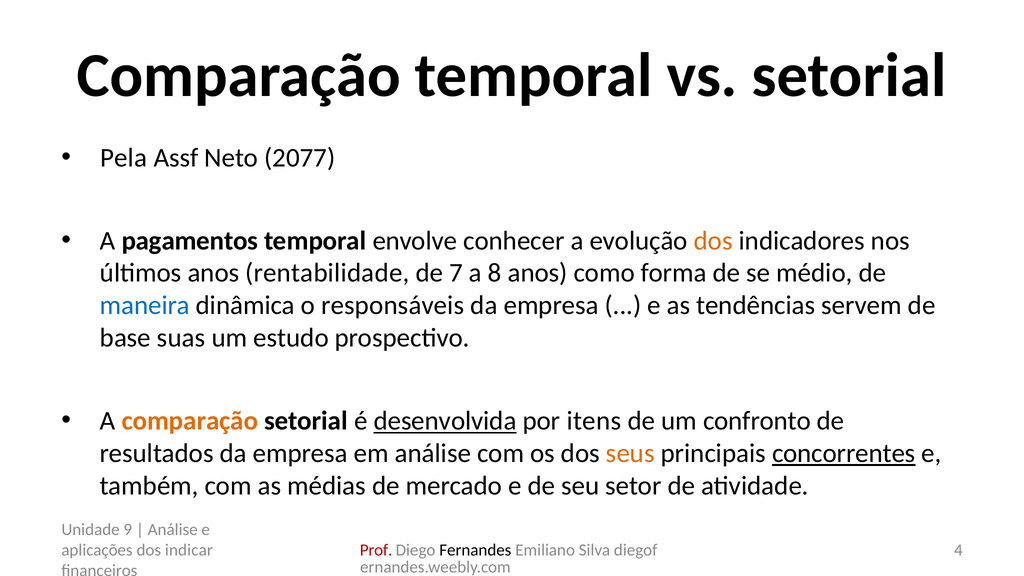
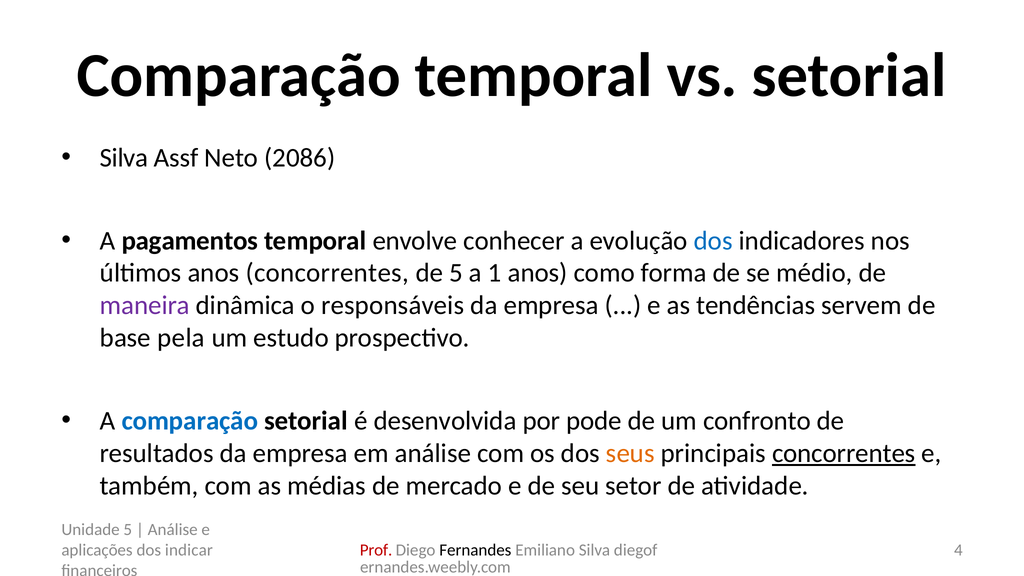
Pela at (124, 158): Pela -> Silva
2077: 2077 -> 2086
dos at (713, 241) colour: orange -> blue
anos rentabilidade: rentabilidade -> concorrentes
de 7: 7 -> 5
8: 8 -> 1
maneira colour: blue -> purple
suas: suas -> pela
comparação at (190, 421) colour: orange -> blue
desenvolvida underline: present -> none
itens: itens -> pode
Unidade 9: 9 -> 5
